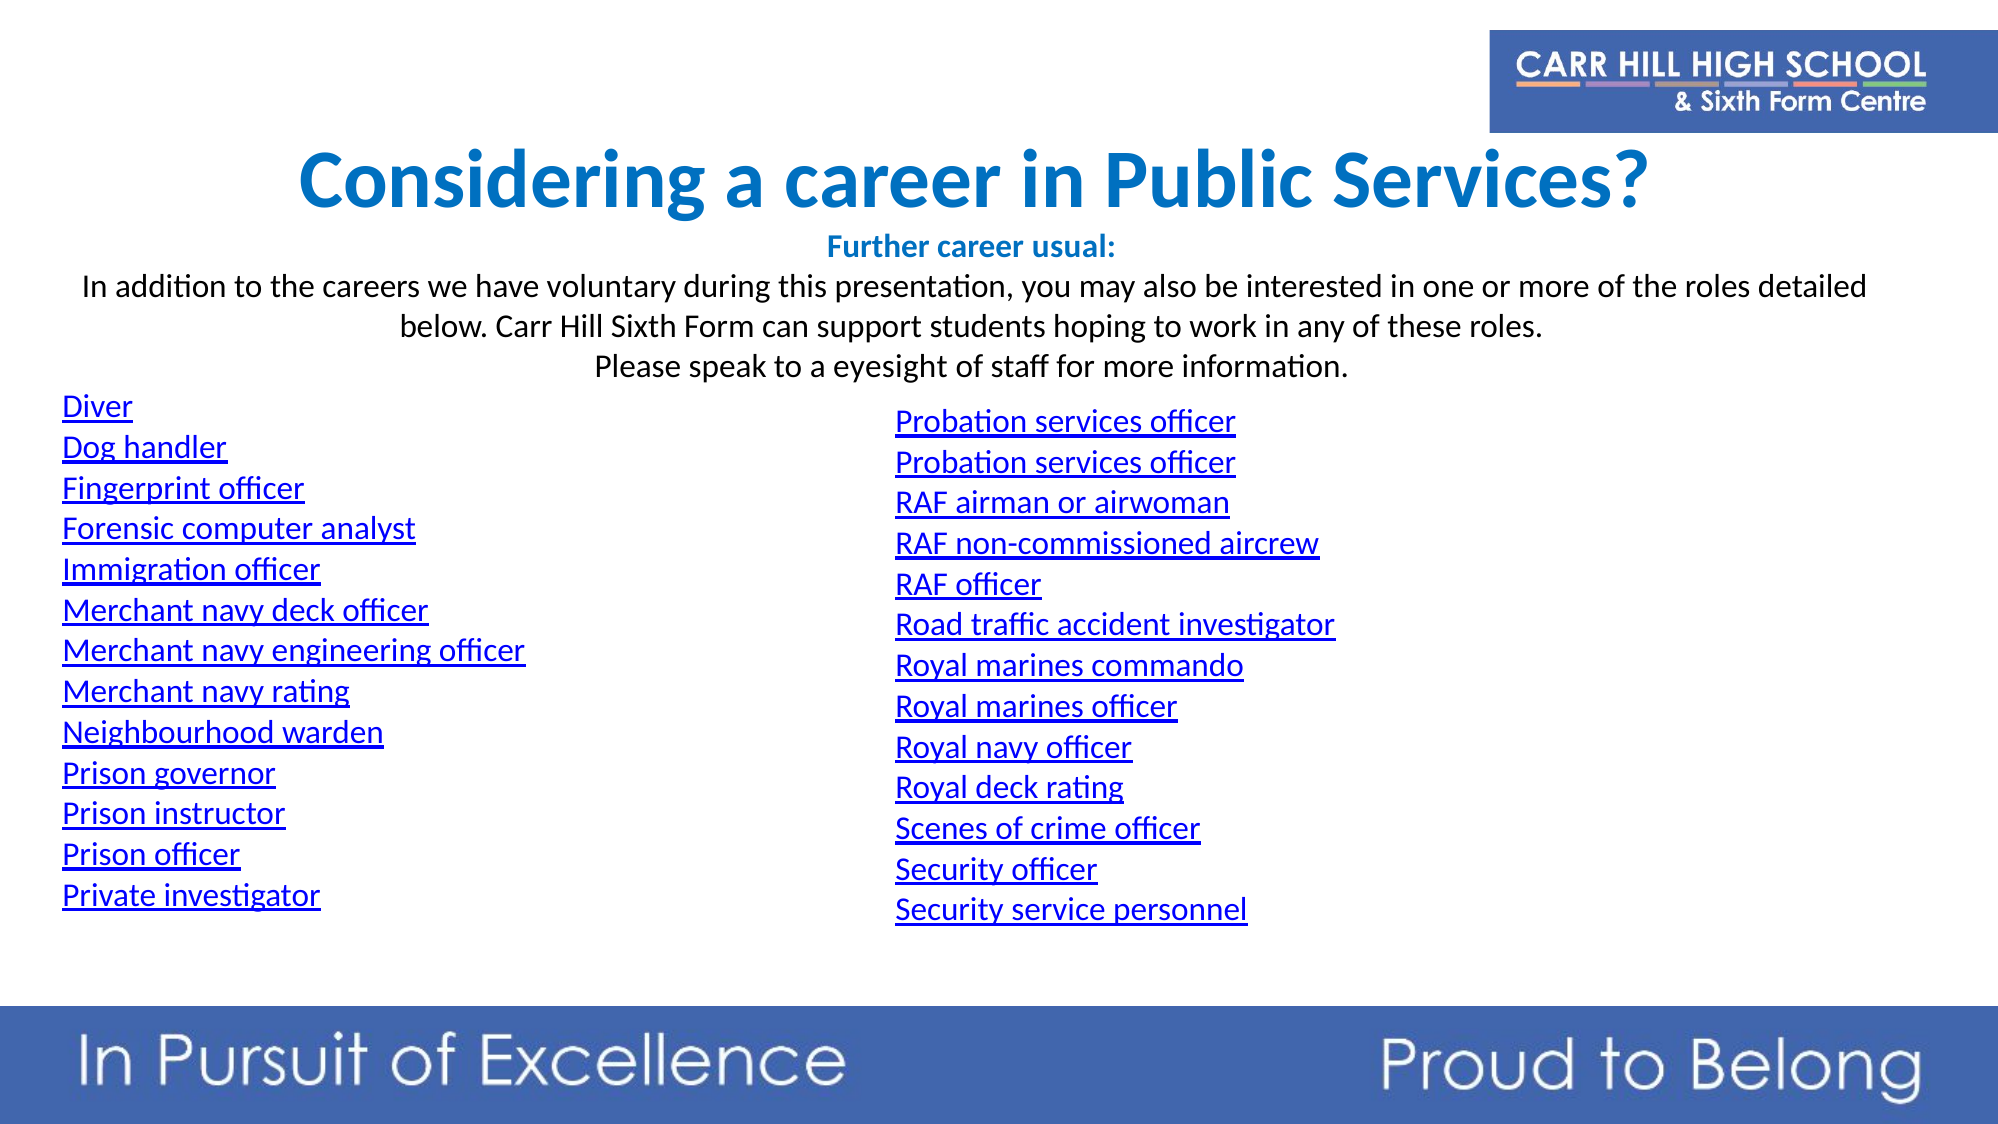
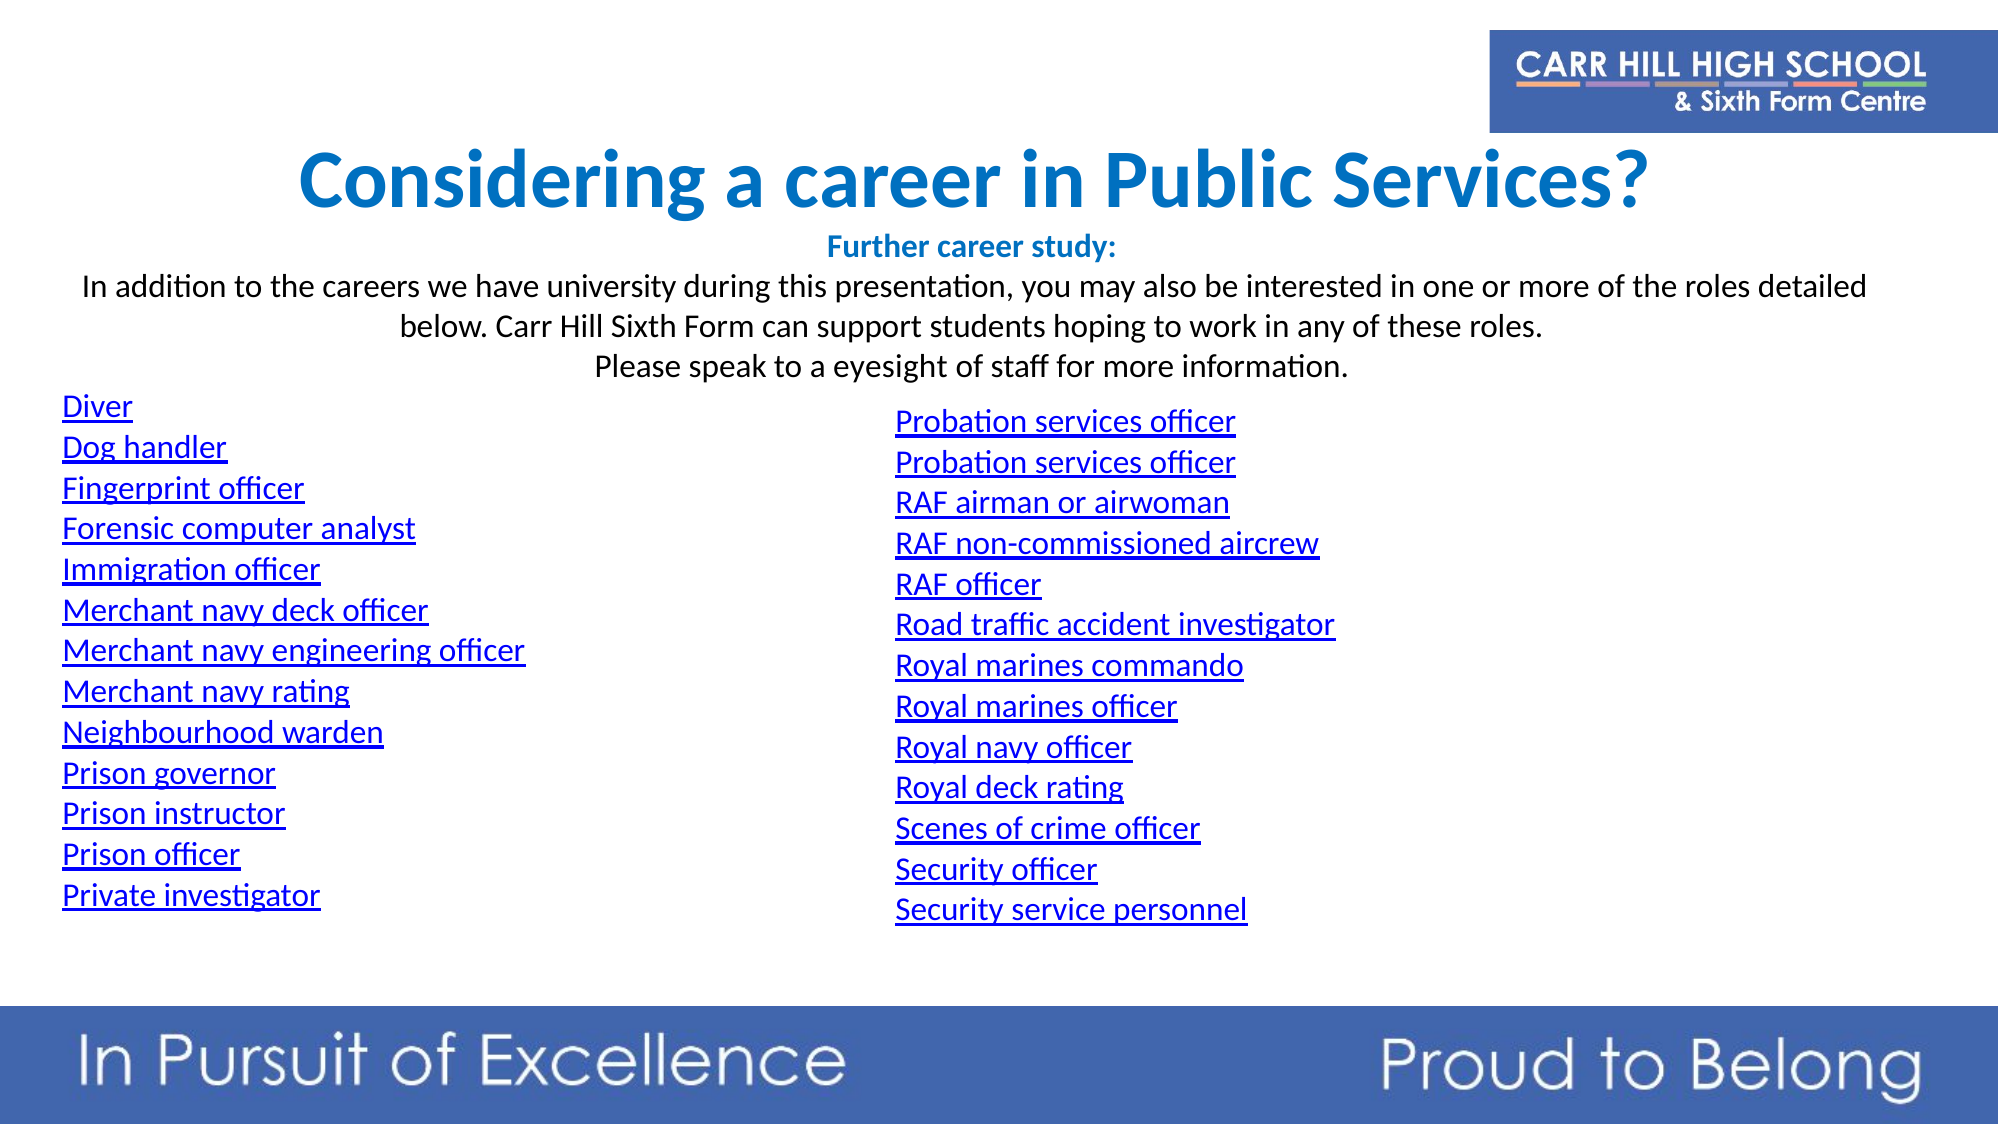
usual: usual -> study
voluntary: voluntary -> university
